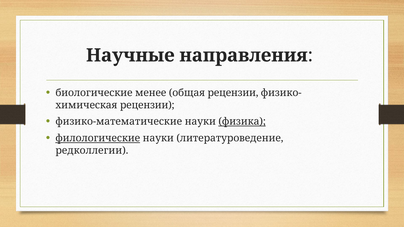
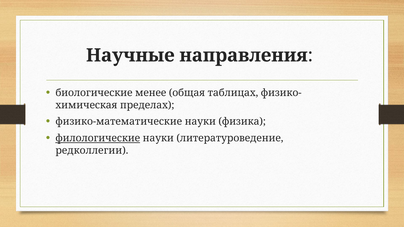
общая рецензии: рецензии -> таблицах
рецензии at (147, 105): рецензии -> пределах
физика underline: present -> none
